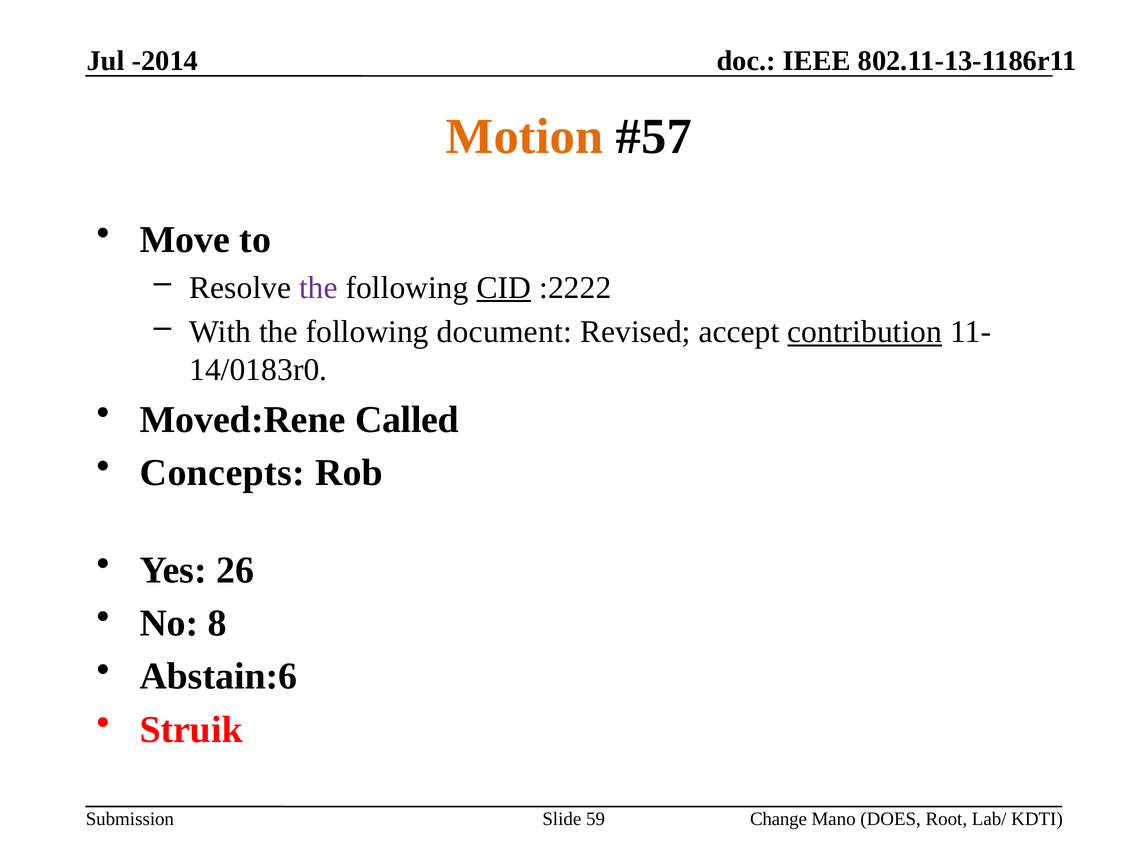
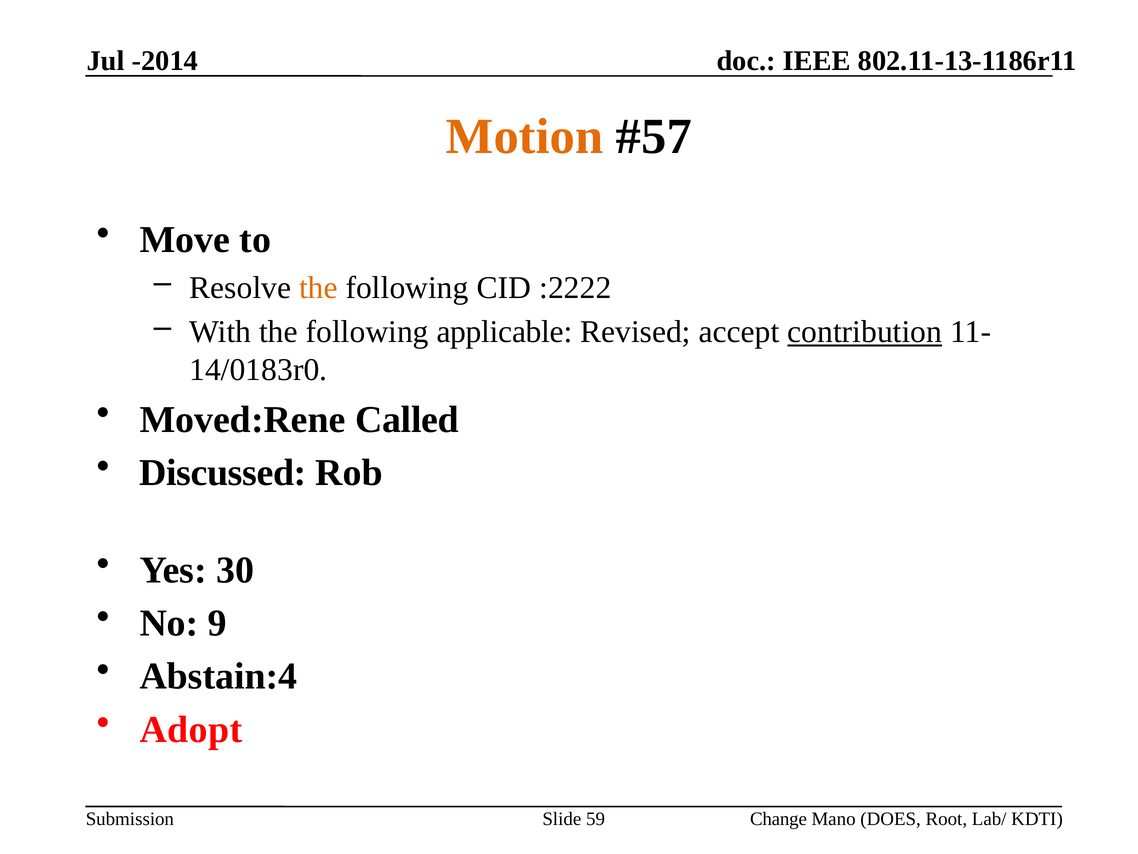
the at (318, 287) colour: purple -> orange
CID underline: present -> none
document: document -> applicable
Concepts: Concepts -> Discussed
26: 26 -> 30
8: 8 -> 9
Abstain:6: Abstain:6 -> Abstain:4
Struik: Struik -> Adopt
